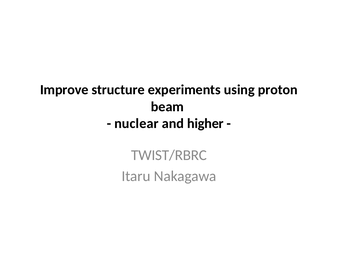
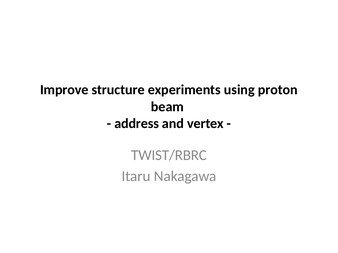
nuclear: nuclear -> address
higher: higher -> vertex
